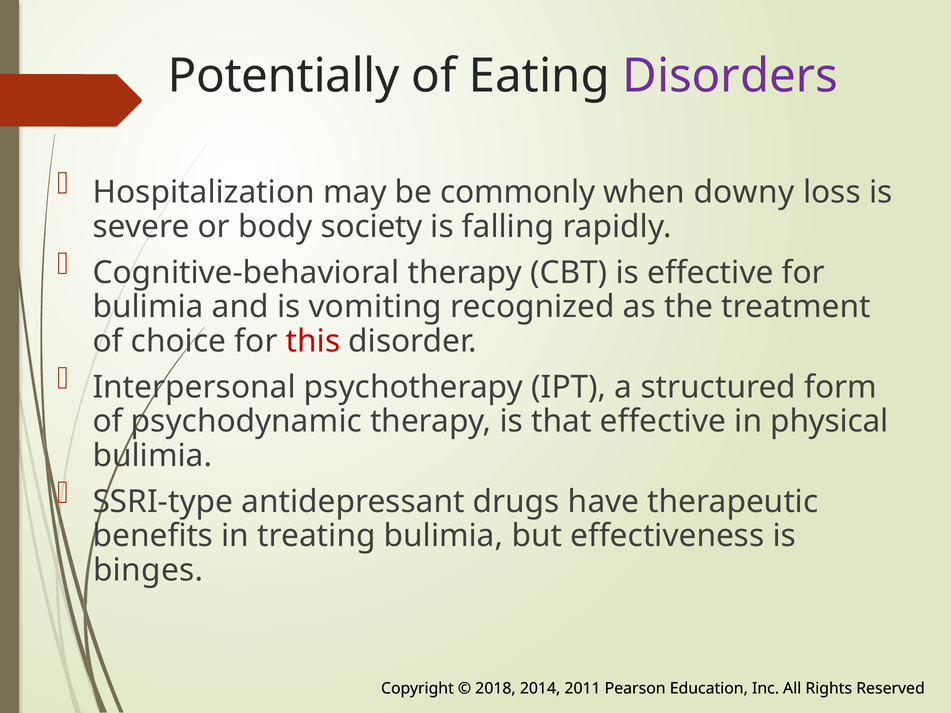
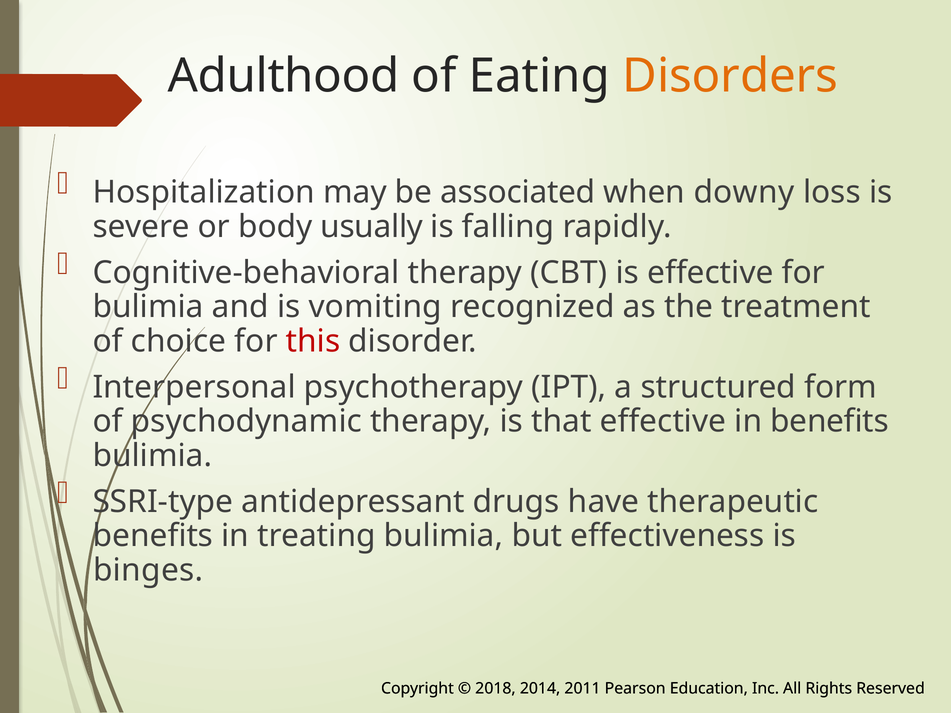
Potentially: Potentially -> Adulthood
Disorders colour: purple -> orange
commonly: commonly -> associated
society: society -> usually
in physical: physical -> benefits
